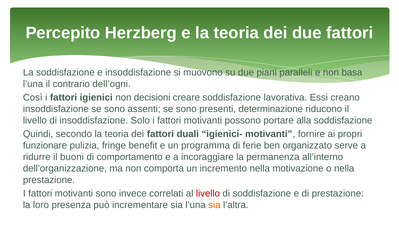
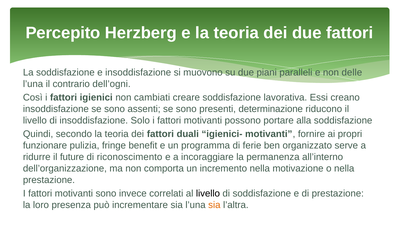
basa: basa -> delle
decisioni: decisioni -> cambiati
buoni: buoni -> future
comportamento: comportamento -> riconoscimento
livello at (208, 193) colour: red -> black
